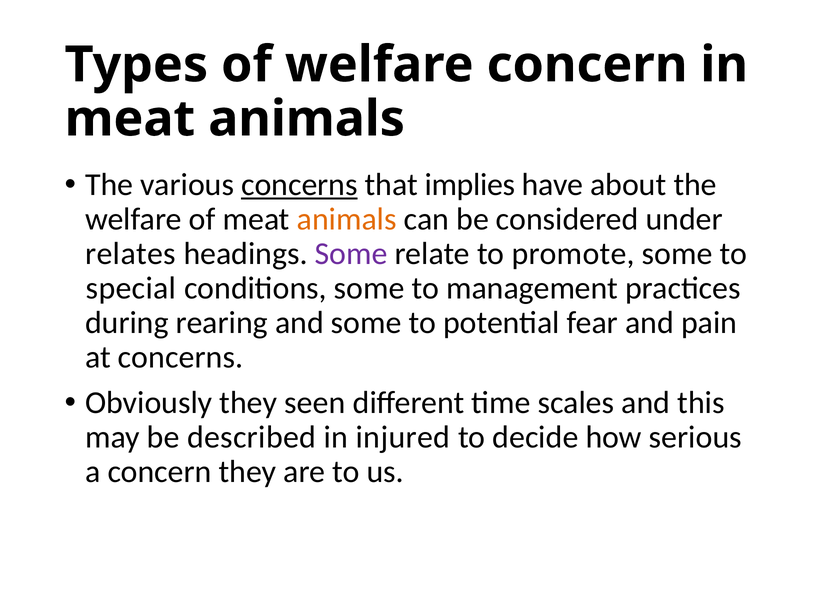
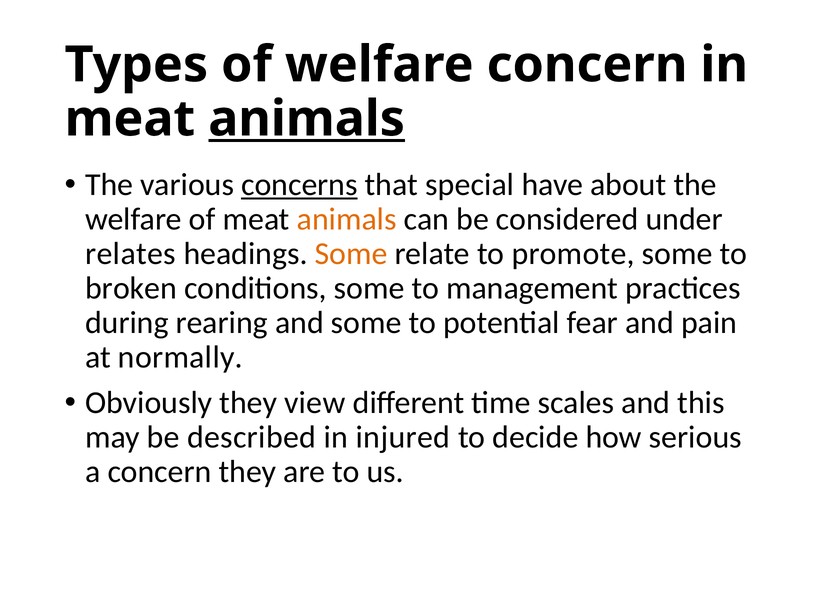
animals at (307, 119) underline: none -> present
implies: implies -> special
Some at (351, 254) colour: purple -> orange
special: special -> broken
at concerns: concerns -> normally
seen: seen -> view
